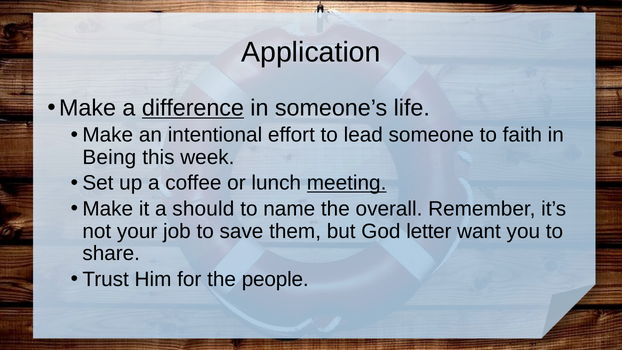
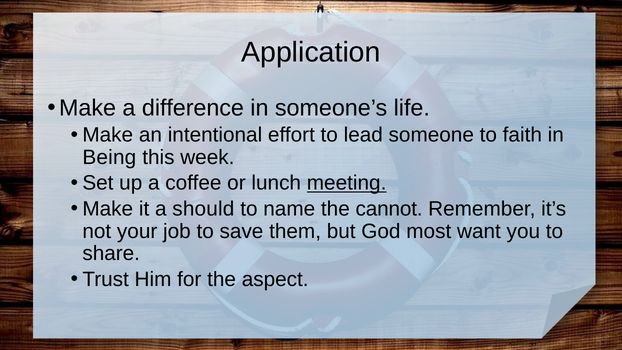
difference underline: present -> none
overall: overall -> cannot
letter: letter -> most
people: people -> aspect
